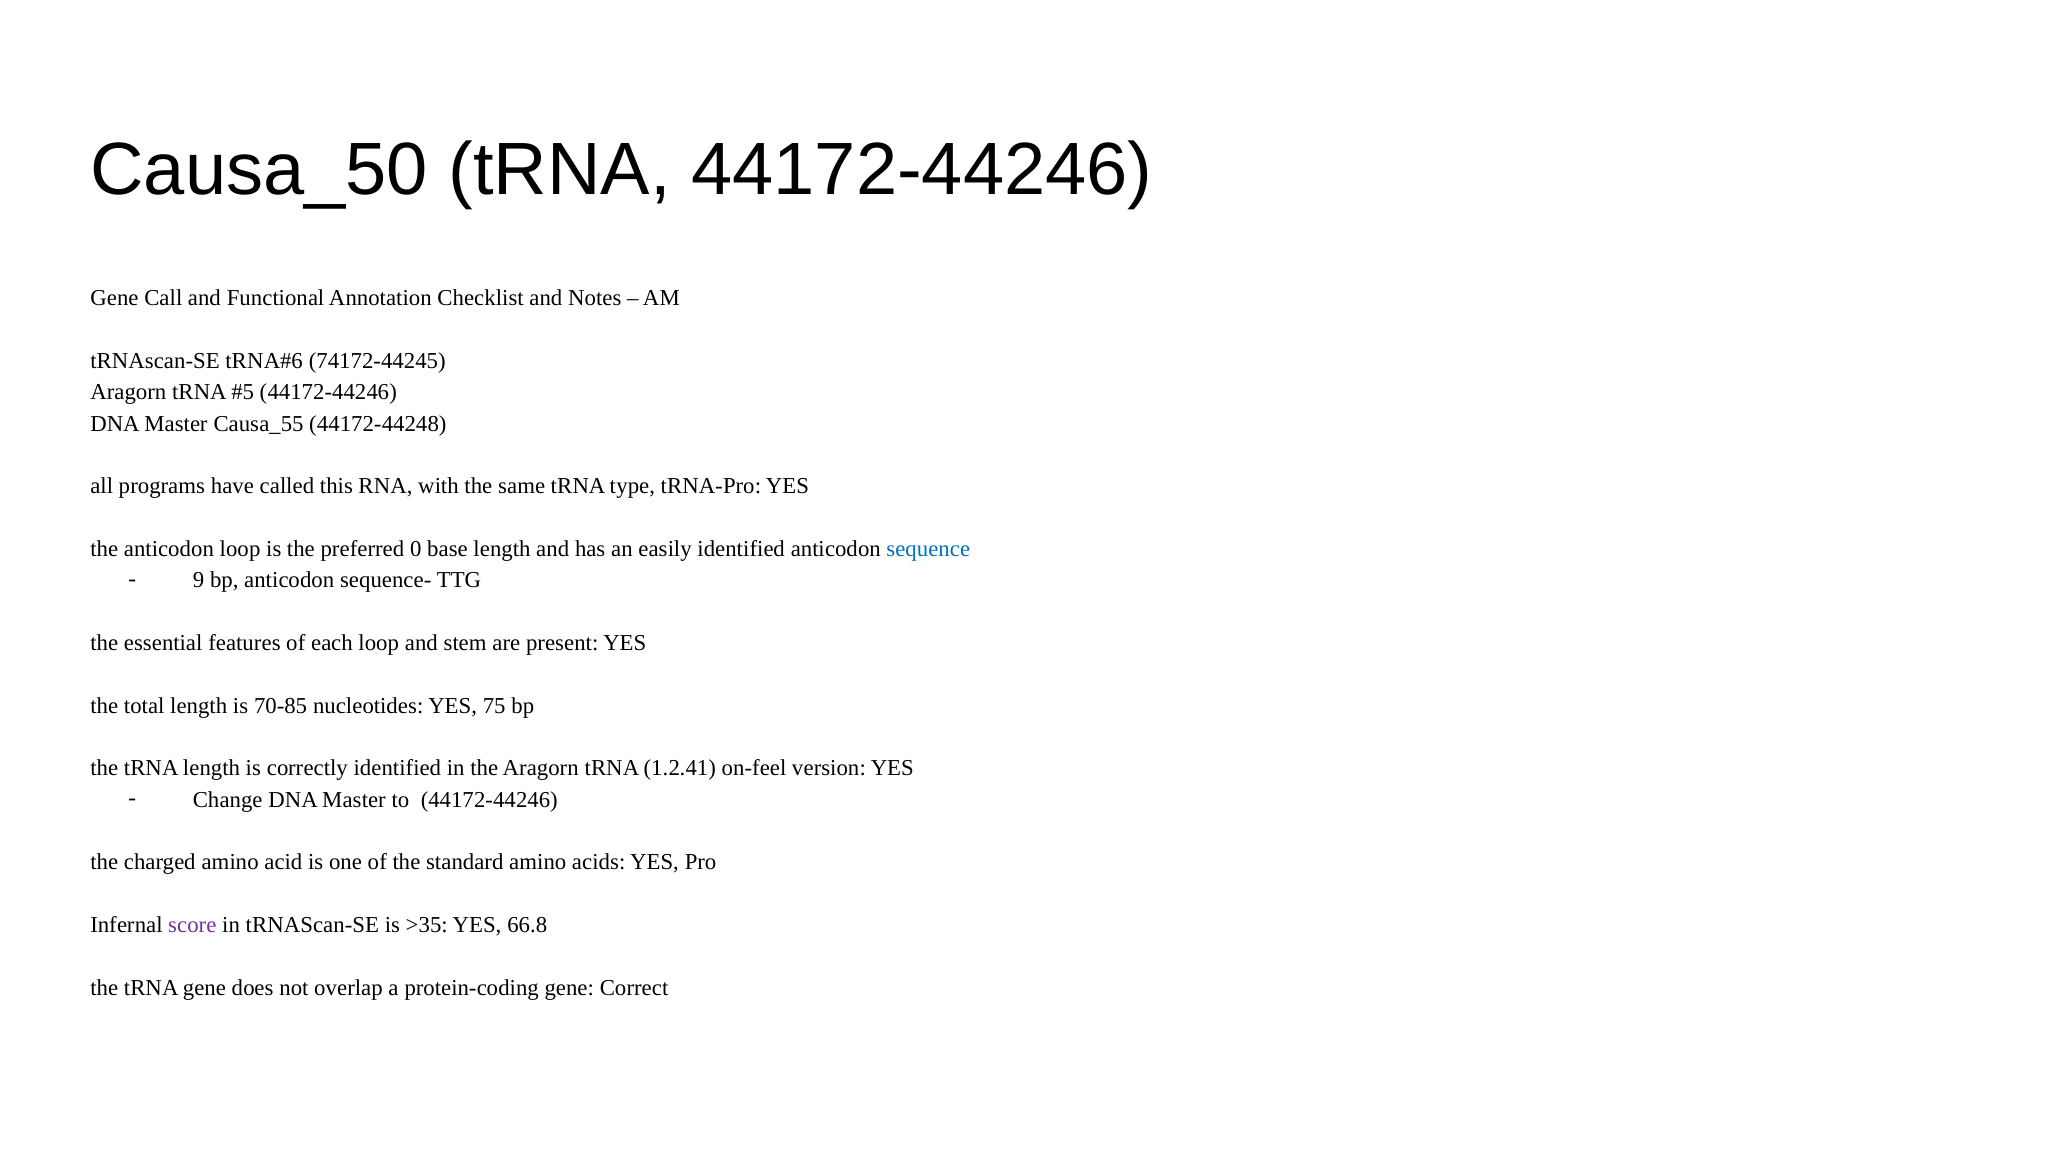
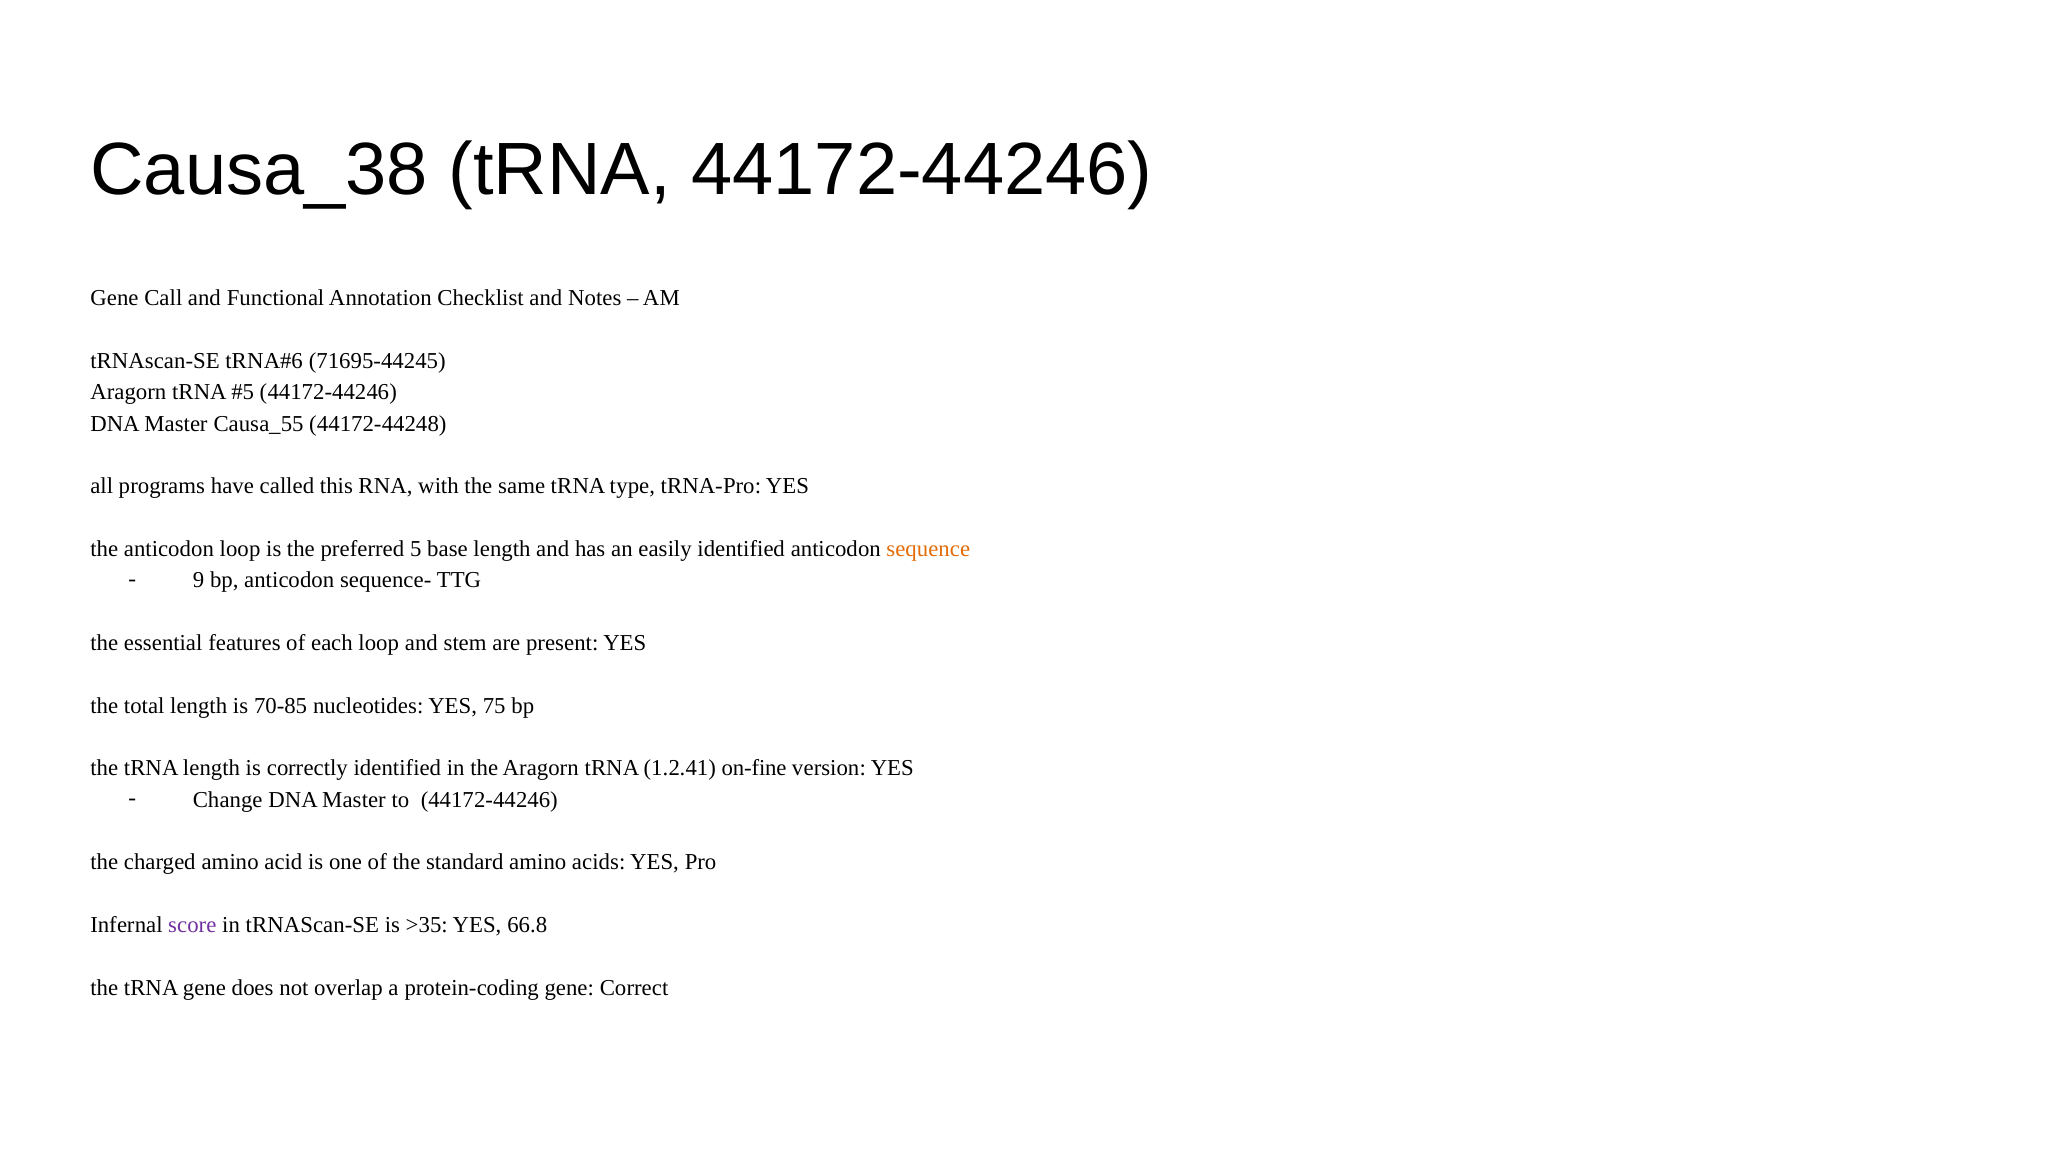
Causa_50: Causa_50 -> Causa_38
74172-44245: 74172-44245 -> 71695-44245
0: 0 -> 5
sequence colour: blue -> orange
on-feel: on-feel -> on-fine
